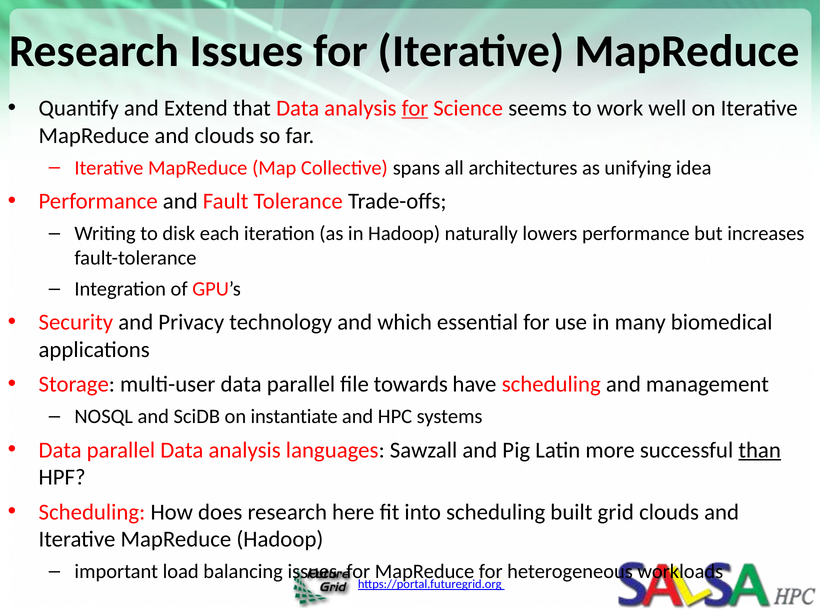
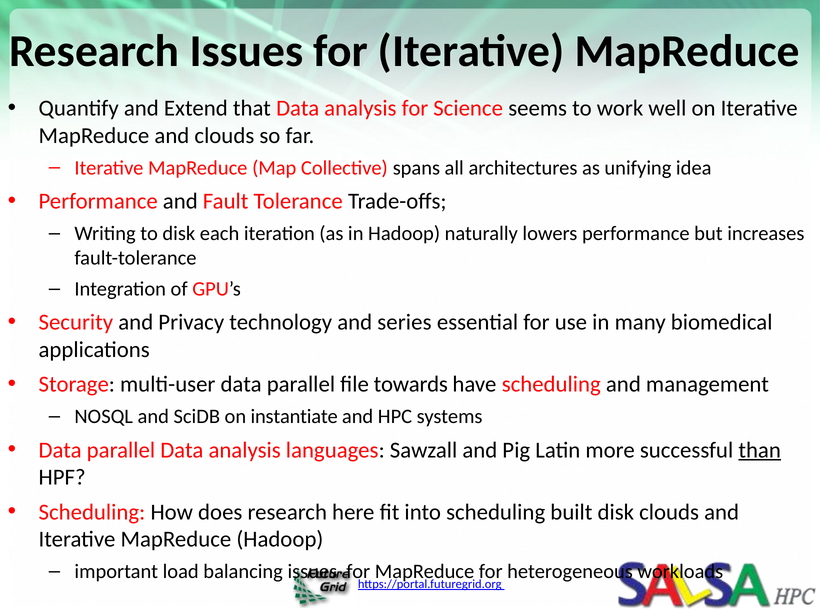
for at (415, 108) underline: present -> none
which: which -> series
built grid: grid -> disk
